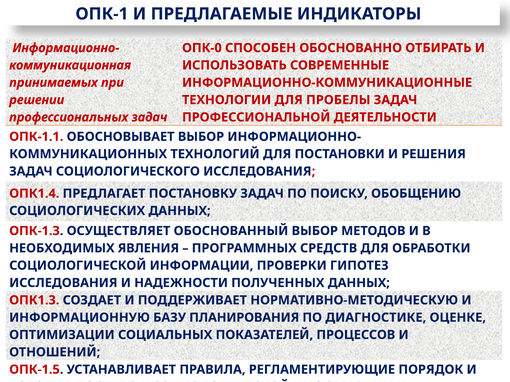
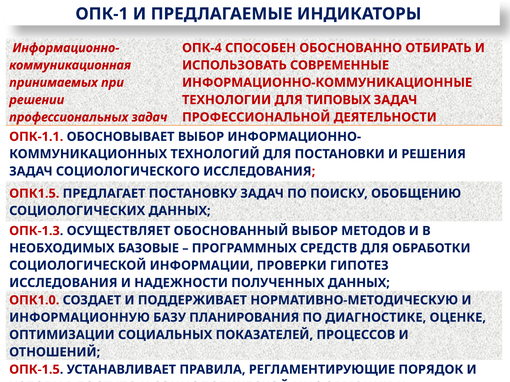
ОПК-0: ОПК-0 -> ОПК-4
ПРОБЕЛЫ: ПРОБЕЛЫ -> ТИПОВЫХ
ОПК1.4: ОПК1.4 -> ОПК1.5
ЯВЛЕНИЯ: ЯВЛЕНИЯ -> БАЗОВЫЕ
ОПК1.3: ОПК1.3 -> ОПК1.0
